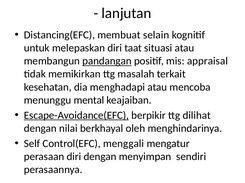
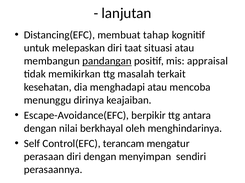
selain: selain -> tahap
mental: mental -> dirinya
Escape-Avoidance(EFC underline: present -> none
dilihat: dilihat -> antara
menggali: menggali -> terancam
